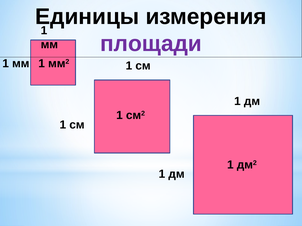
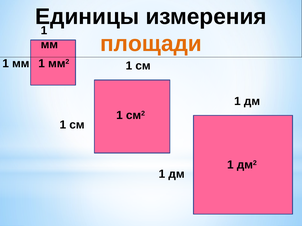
площади colour: purple -> orange
